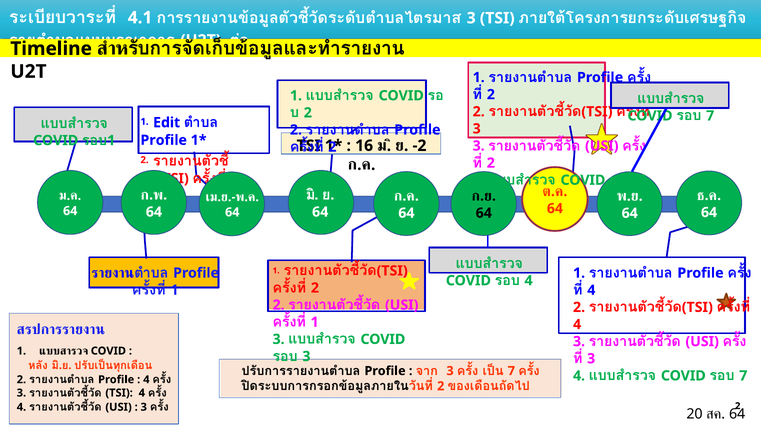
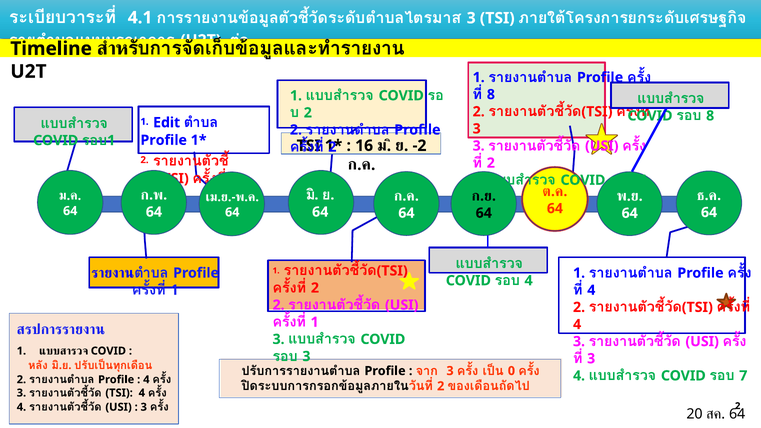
2 at (491, 95): 2 -> 8
7 at (710, 116): 7 -> 8
7 at (511, 371): 7 -> 0
